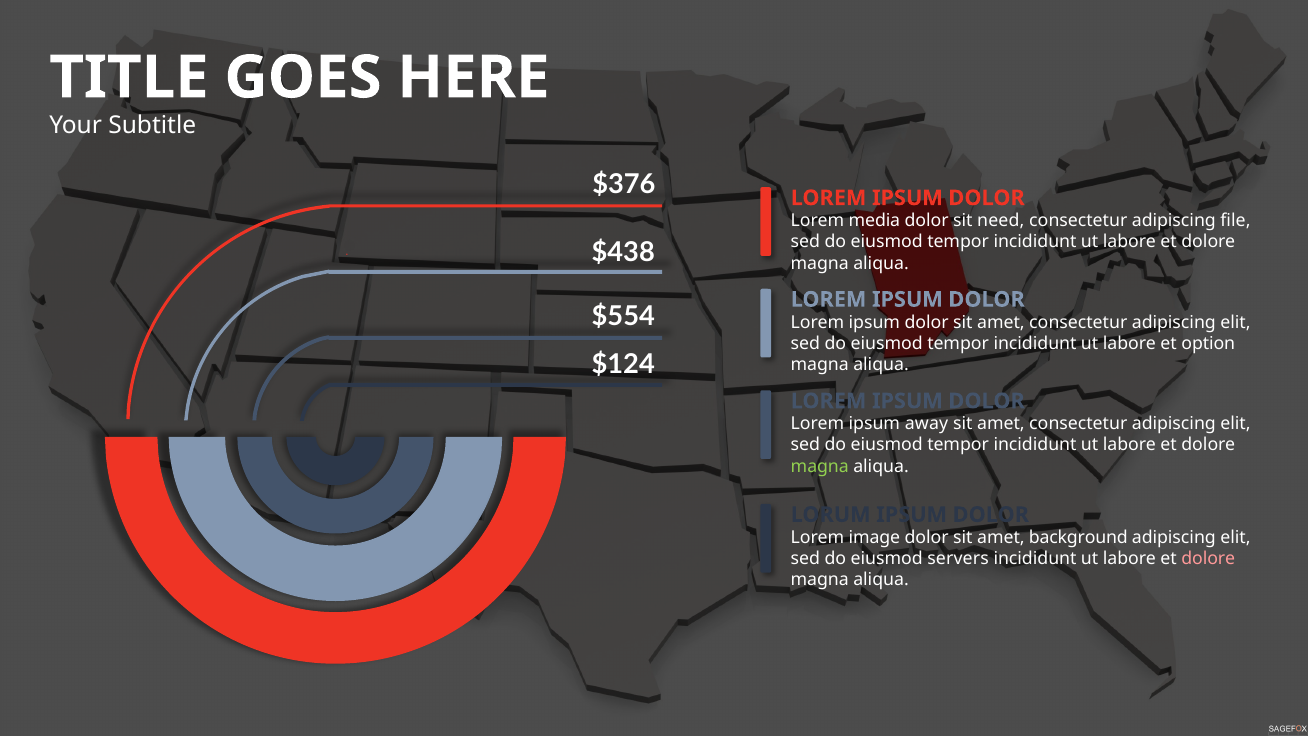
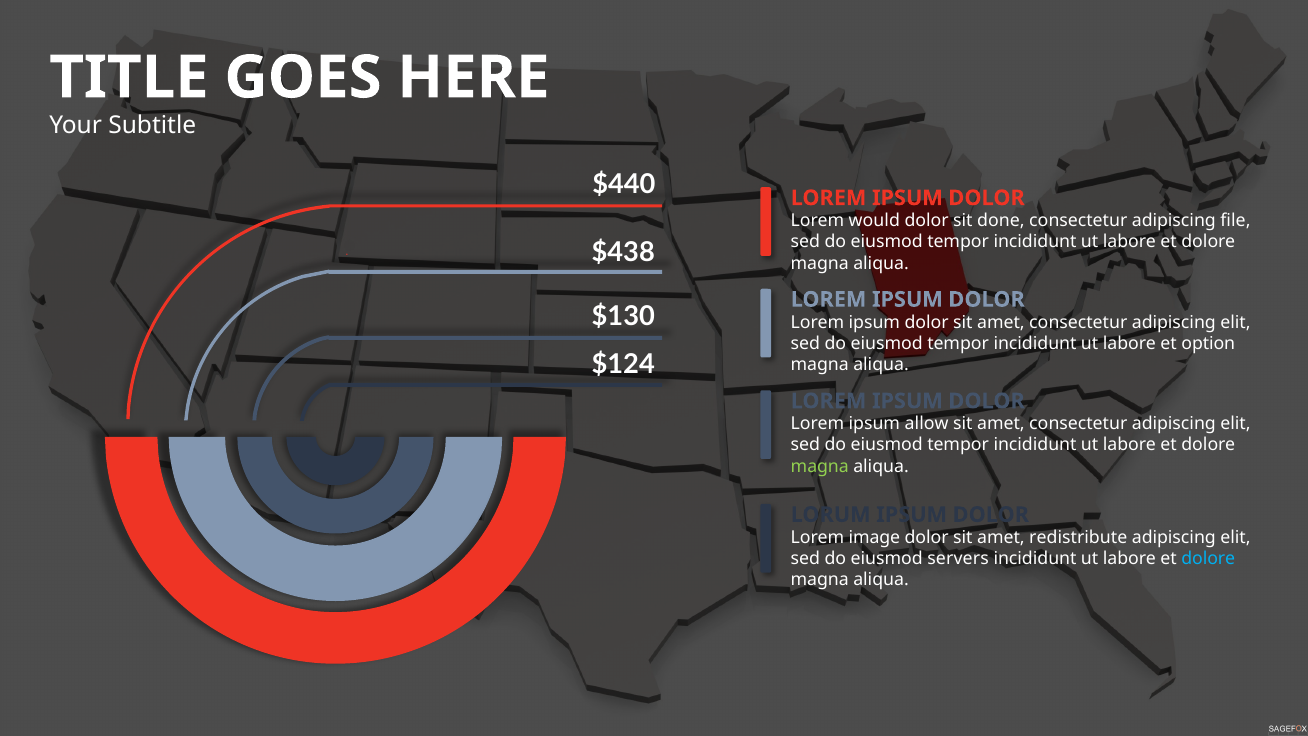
$376: $376 -> $440
media: media -> would
need: need -> done
$554: $554 -> $130
away: away -> allow
background: background -> redistribute
dolore at (1208, 559) colour: pink -> light blue
